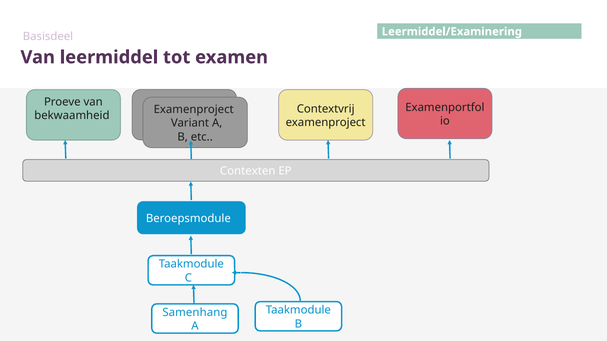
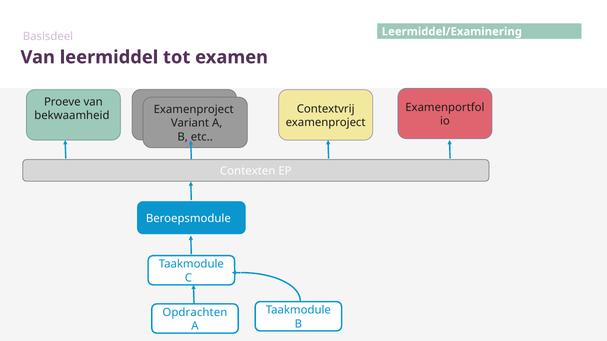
Samenhang: Samenhang -> Opdrachten
